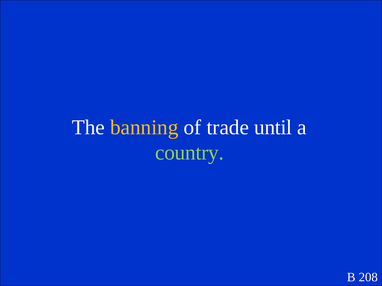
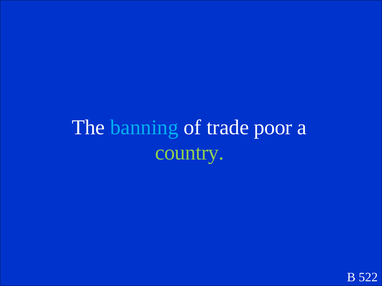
banning colour: yellow -> light blue
until: until -> poor
208: 208 -> 522
